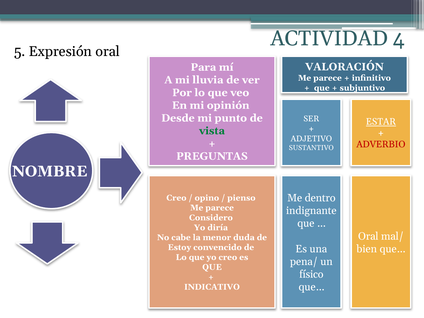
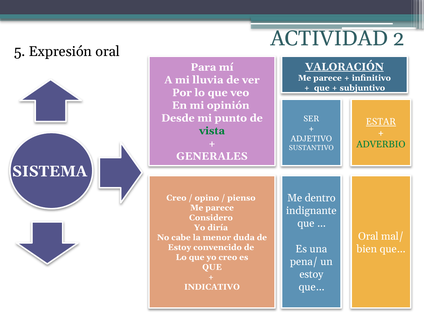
4: 4 -> 2
VALORACIÓN underline: none -> present
ADVERBIO colour: red -> green
PREGUNTAS: PREGUNTAS -> GENERALES
NOMBRE: NOMBRE -> SISTEMA
físico at (311, 274): físico -> estoy
